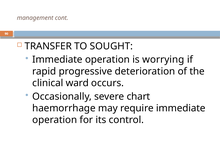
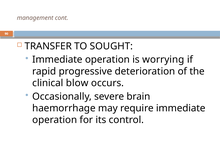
ward: ward -> blow
chart: chart -> brain
